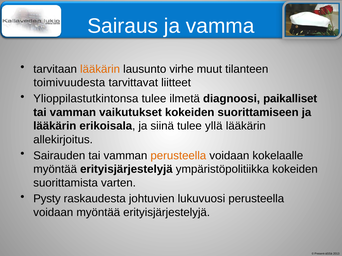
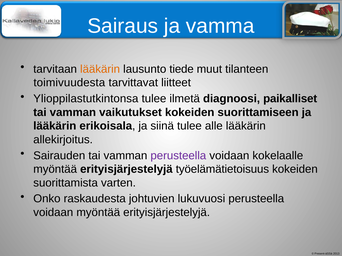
virhe: virhe -> tiede
yllä: yllä -> alle
perusteella at (178, 156) colour: orange -> purple
ympäristöpolitiikka: ympäristöpolitiikka -> työelämätietoisuus
Pysty: Pysty -> Onko
